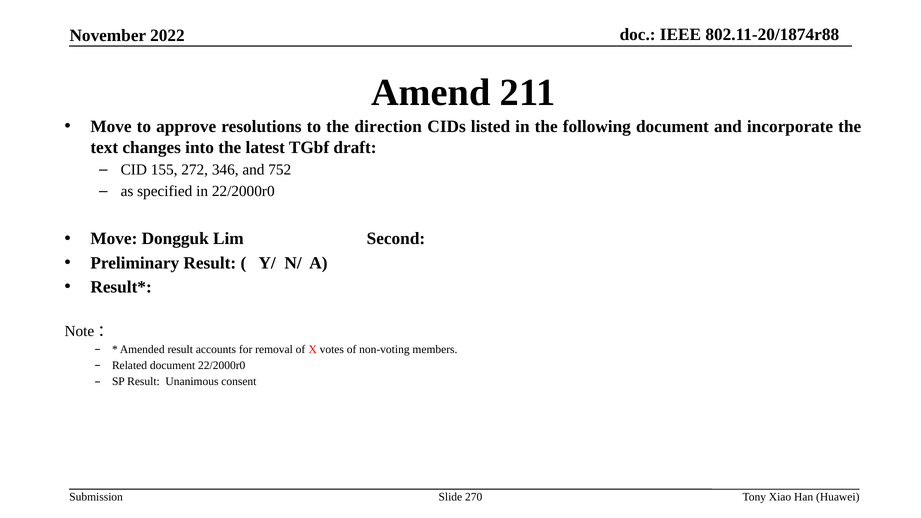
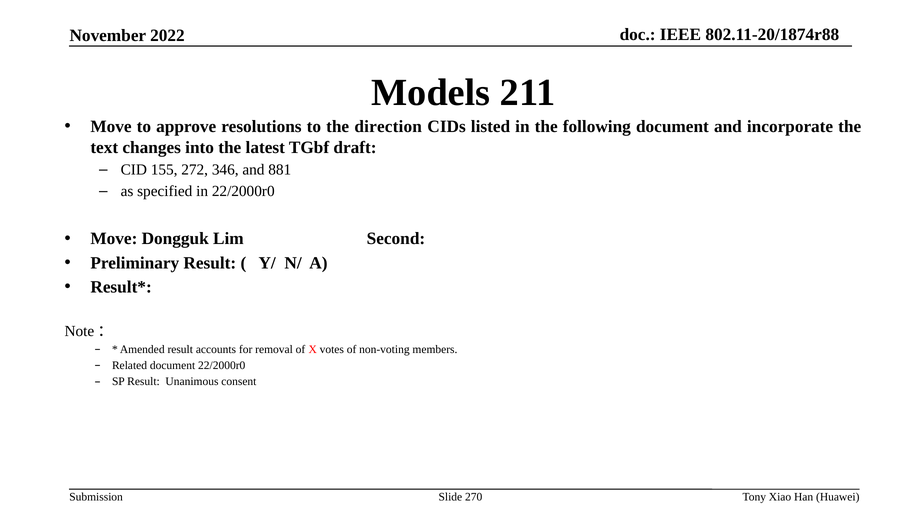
Amend: Amend -> Models
752: 752 -> 881
